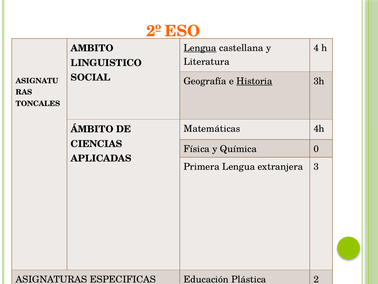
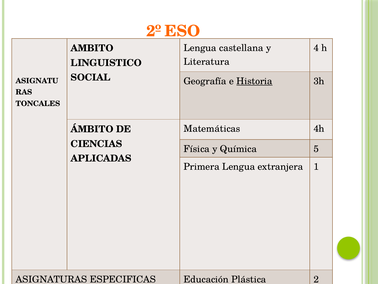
Lengua at (200, 48) underline: present -> none
0: 0 -> 5
extranjera 3: 3 -> 1
